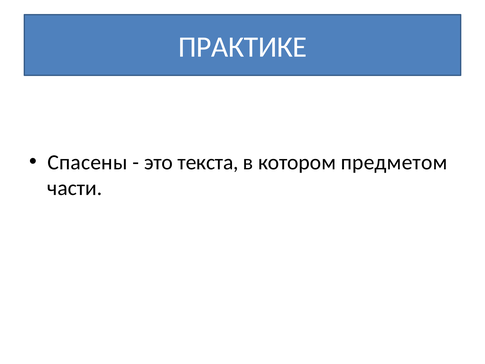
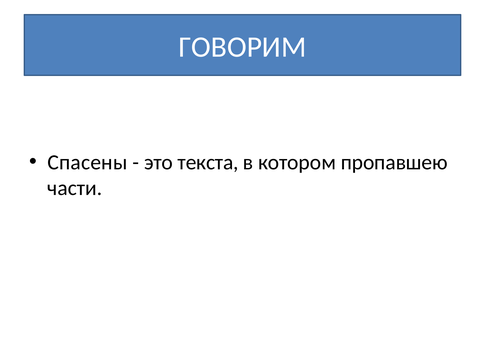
ПРАКТИКЕ: ПРАКТИКЕ -> ГОВОРИМ
предметом: предметом -> пропавшею
